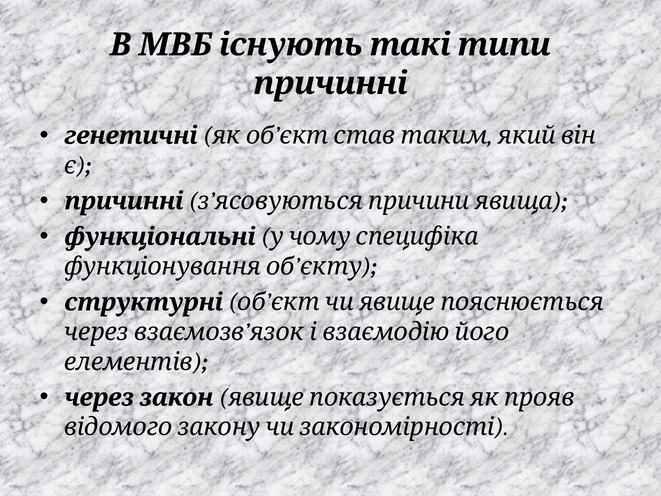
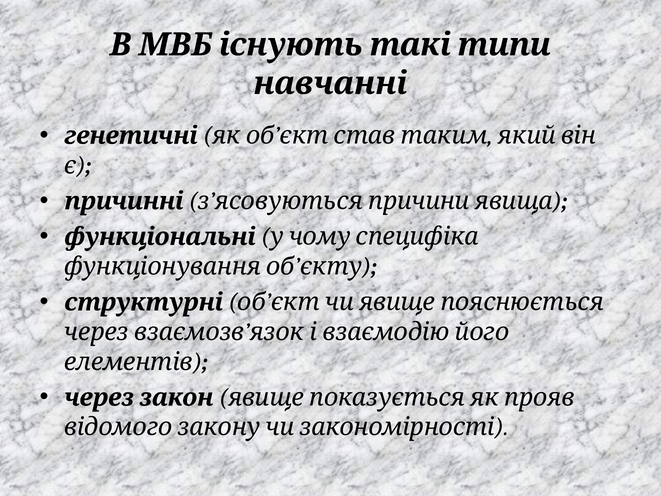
причинні at (331, 83): причинні -> навчанні
